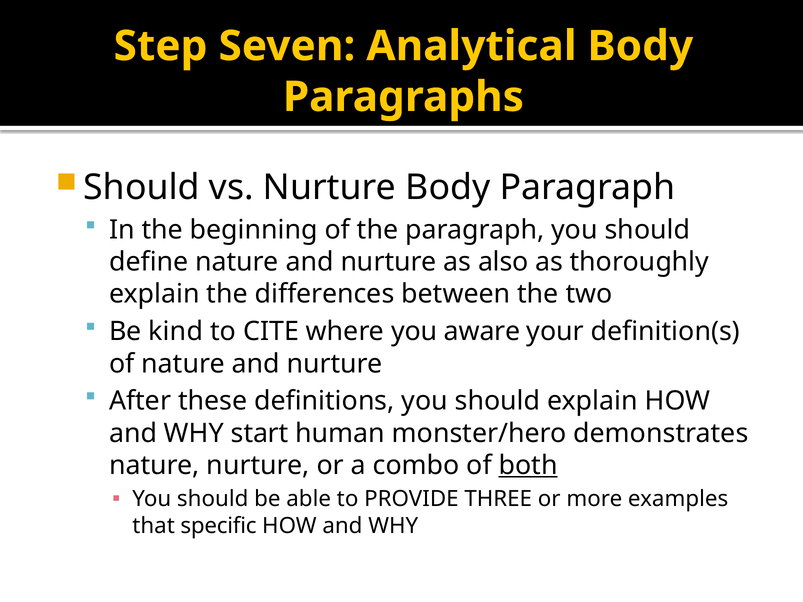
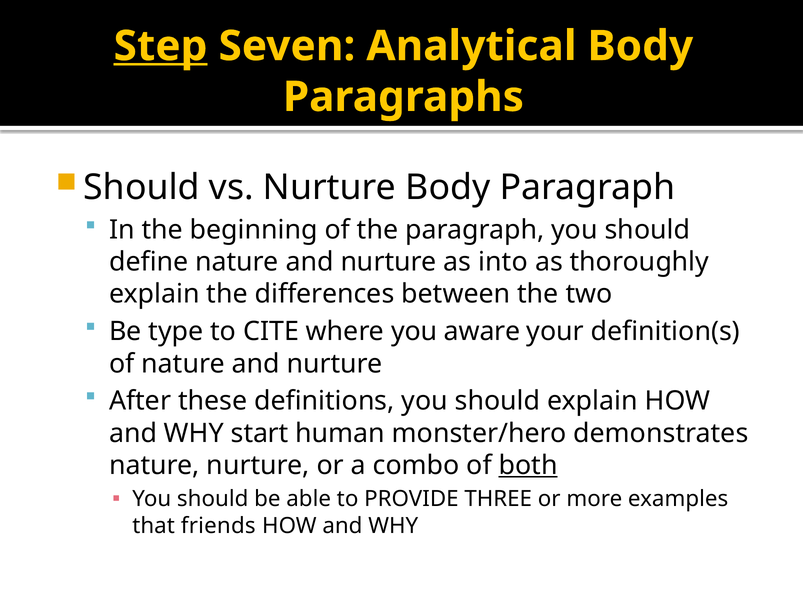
Step underline: none -> present
also: also -> into
kind: kind -> type
specific: specific -> friends
